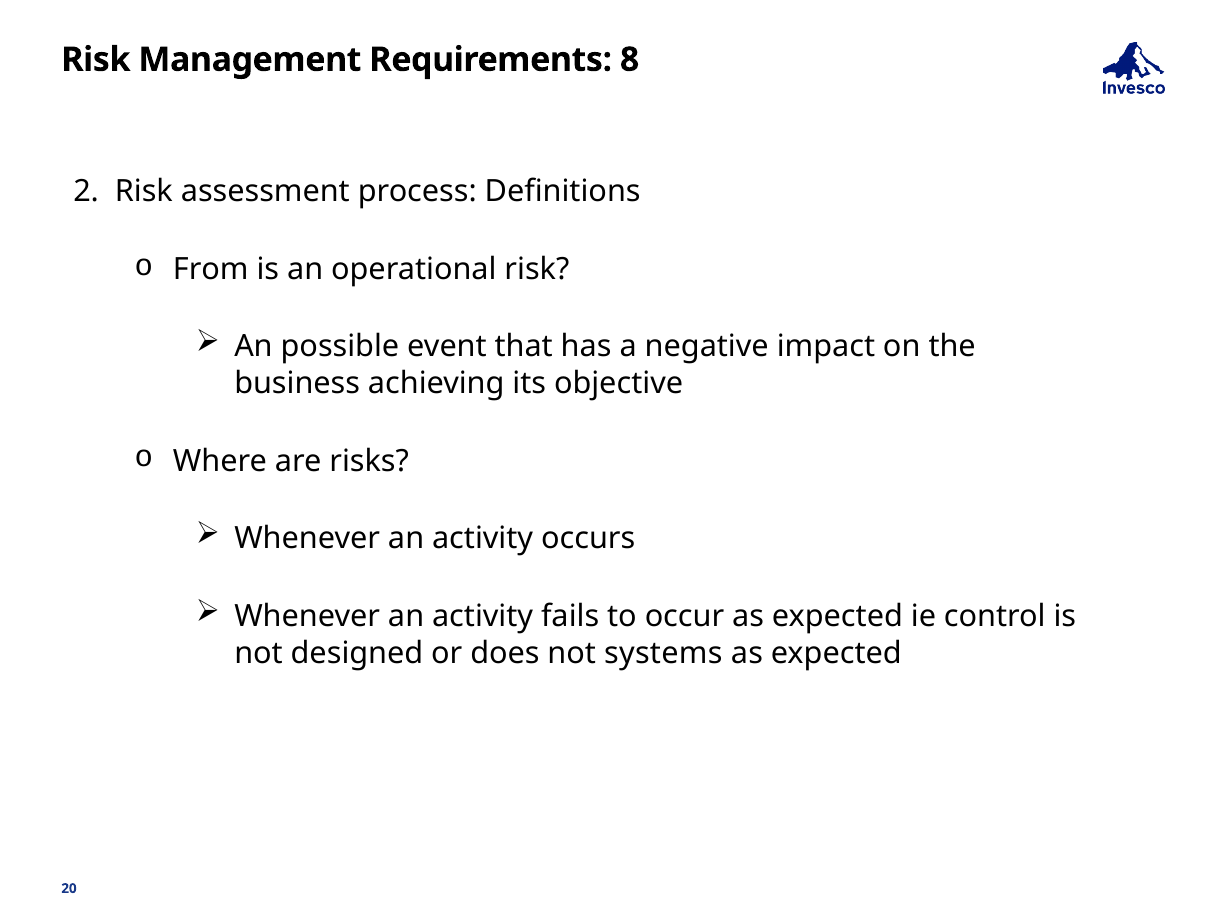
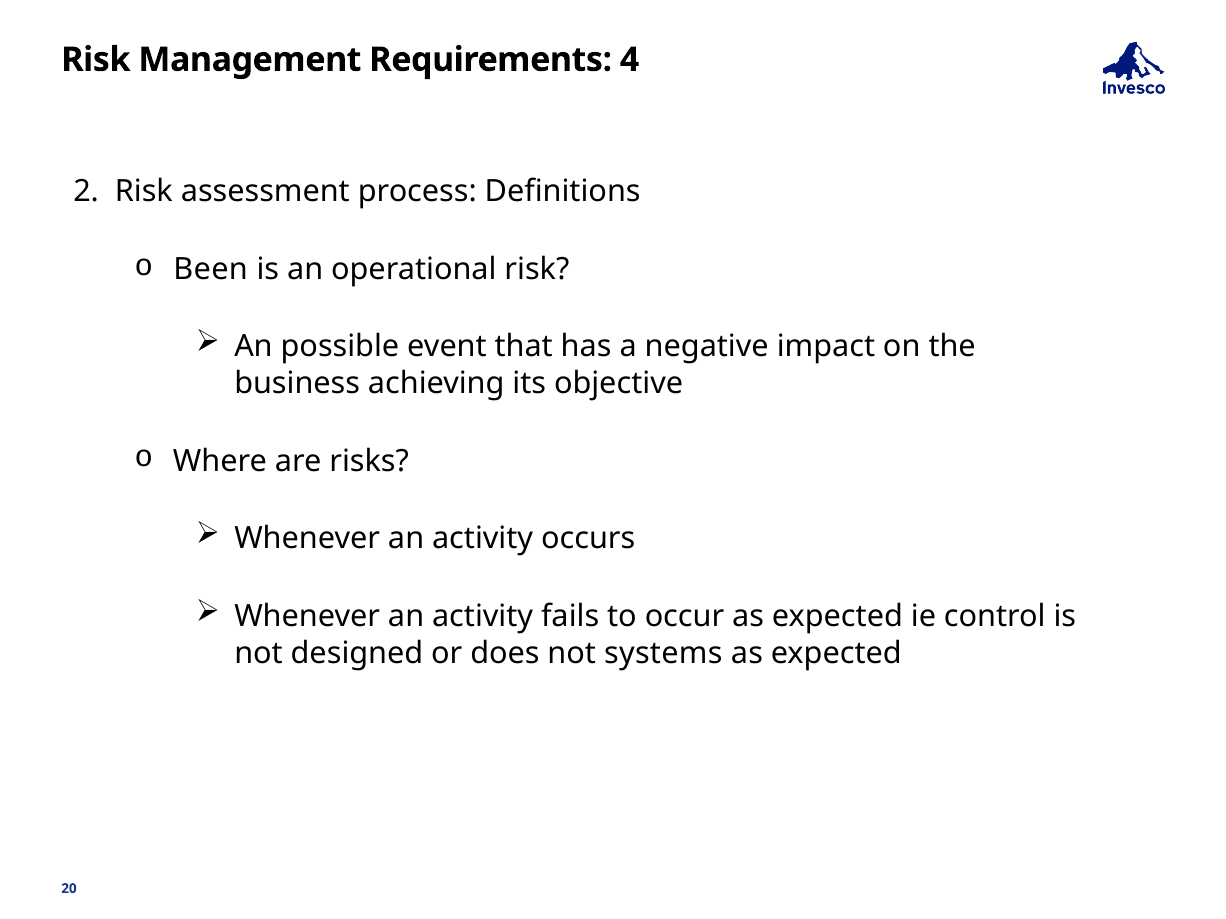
8: 8 -> 4
From: From -> Been
